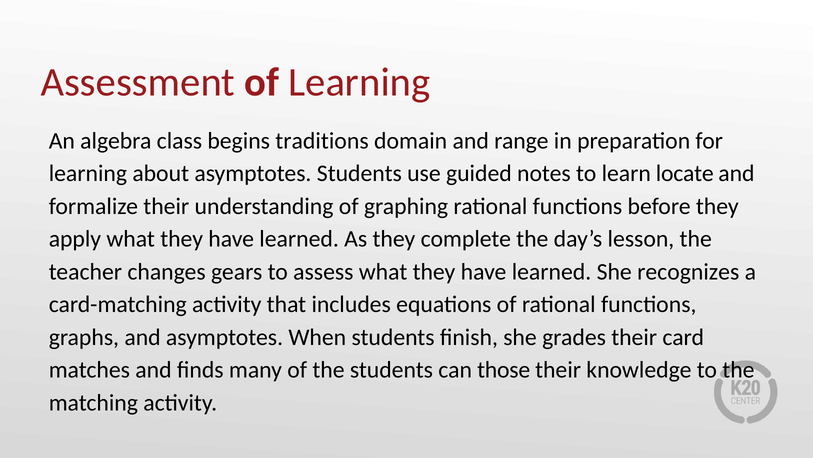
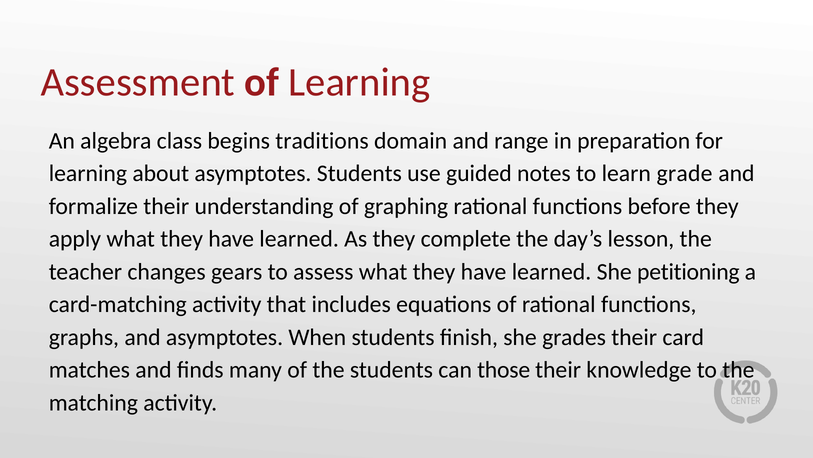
locate: locate -> grade
recognizes: recognizes -> petitioning
